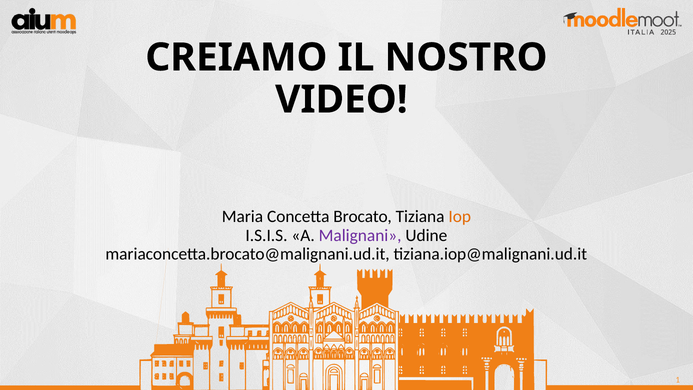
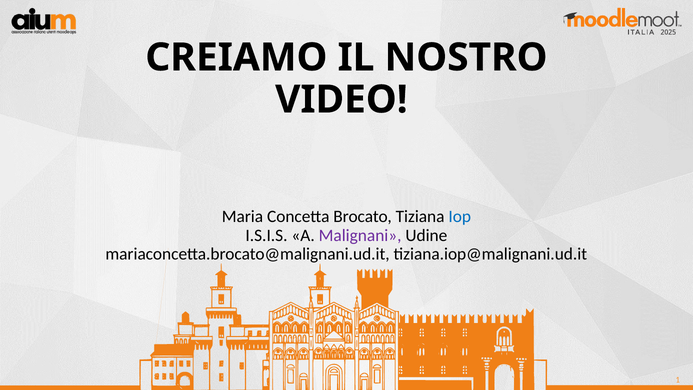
Iop colour: orange -> blue
